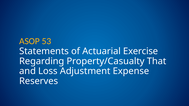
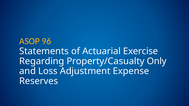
53: 53 -> 96
That: That -> Only
